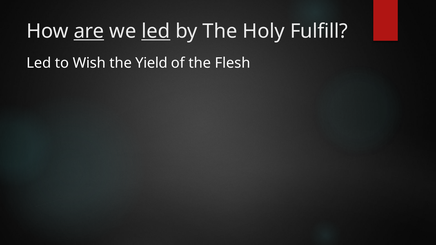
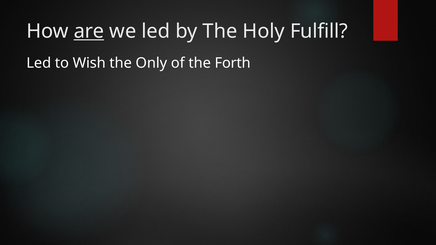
led at (156, 31) underline: present -> none
Yield: Yield -> Only
Flesh: Flesh -> Forth
